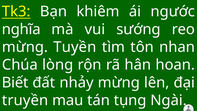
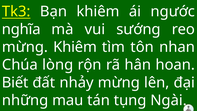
mừng Tuyền: Tuyền -> Khiêm
truyền: truyền -> những
